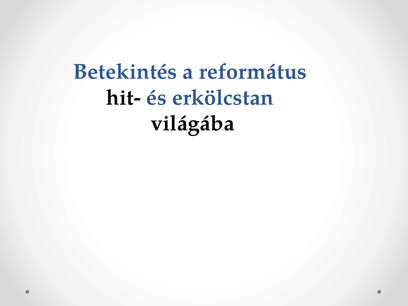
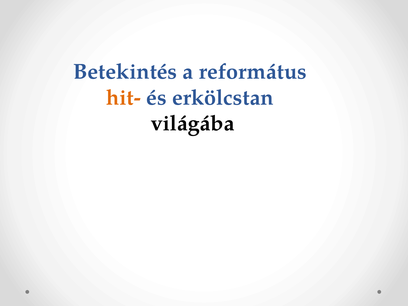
hit- colour: black -> orange
